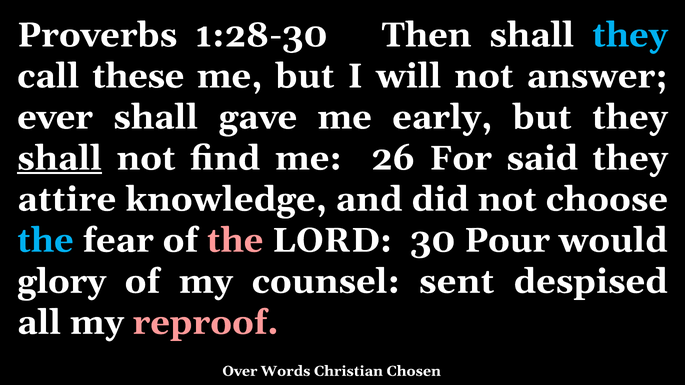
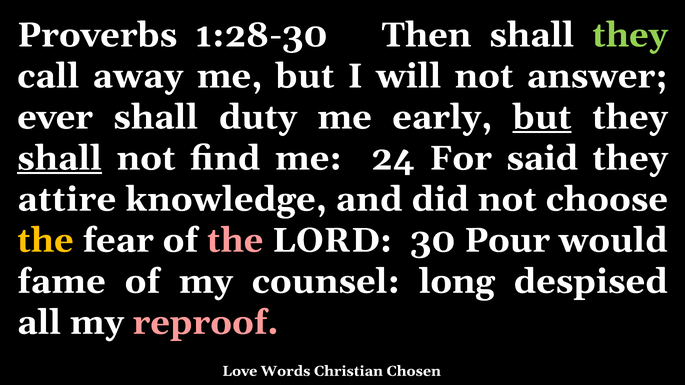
they at (630, 35) colour: light blue -> light green
these: these -> away
gave: gave -> duty
but at (542, 117) underline: none -> present
26: 26 -> 24
the at (45, 241) colour: light blue -> yellow
glory: glory -> fame
sent: sent -> long
Over: Over -> Love
